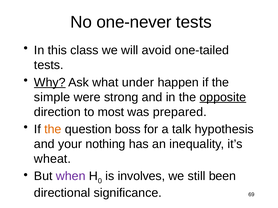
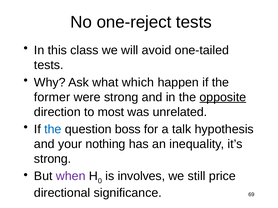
one-never: one-never -> one-reject
Why underline: present -> none
under: under -> which
simple: simple -> former
prepared: prepared -> unrelated
the at (53, 130) colour: orange -> blue
wheat at (52, 159): wheat -> strong
been: been -> price
